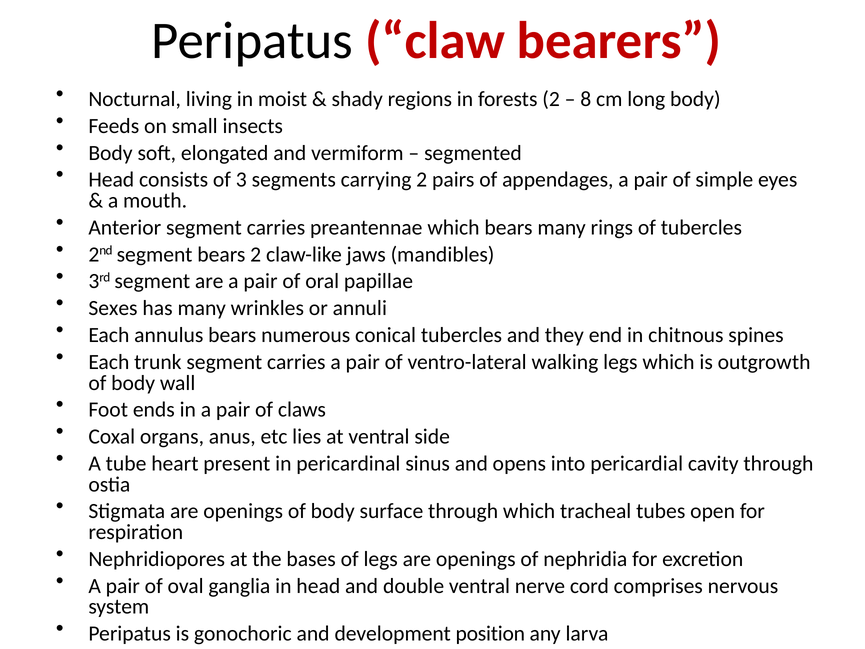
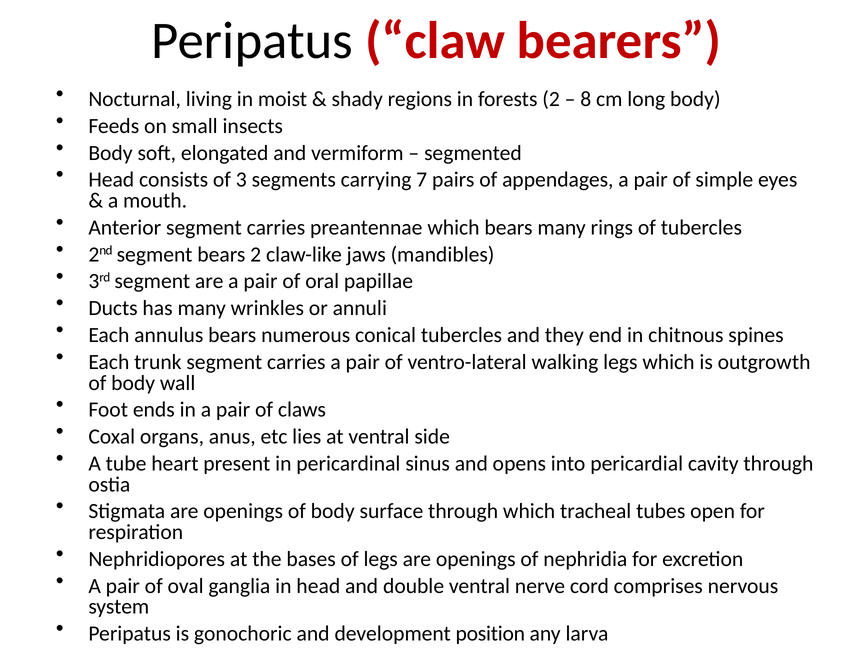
carrying 2: 2 -> 7
Sexes: Sexes -> Ducts
